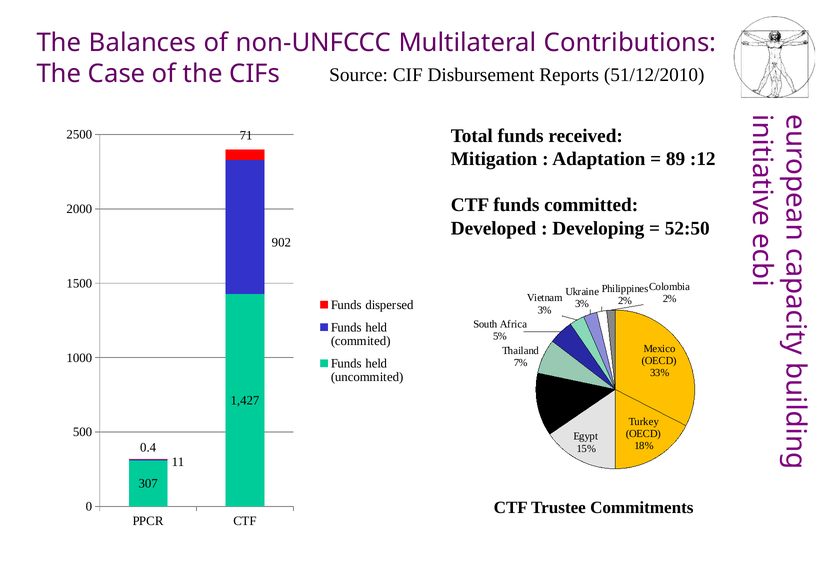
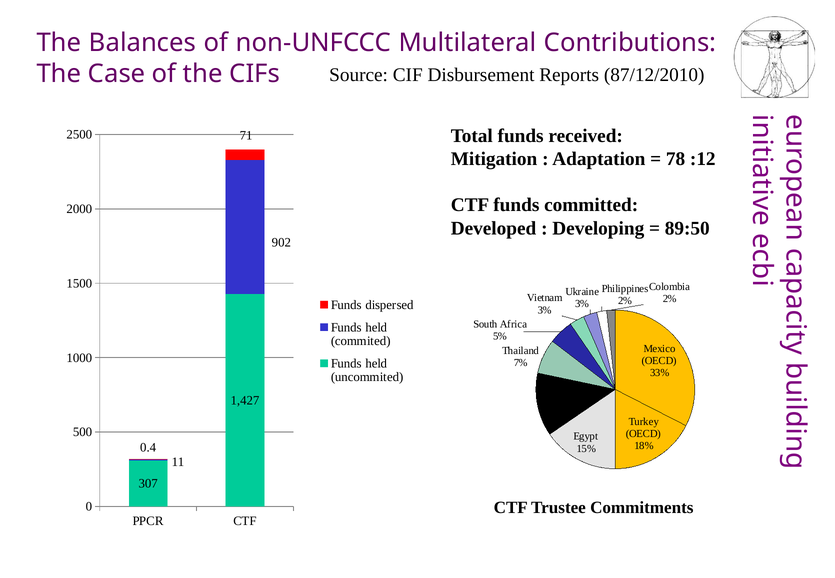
51/12/2010: 51/12/2010 -> 87/12/2010
89: 89 -> 78
52:50: 52:50 -> 89:50
